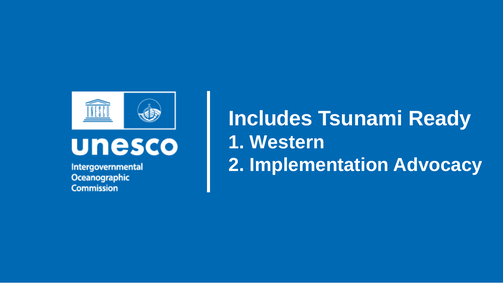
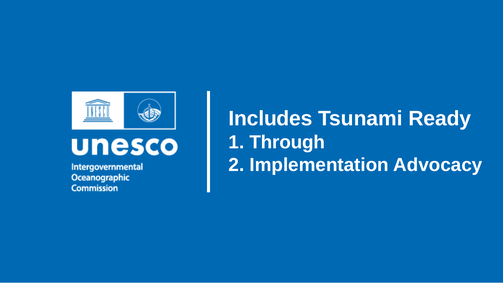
Western: Western -> Through
